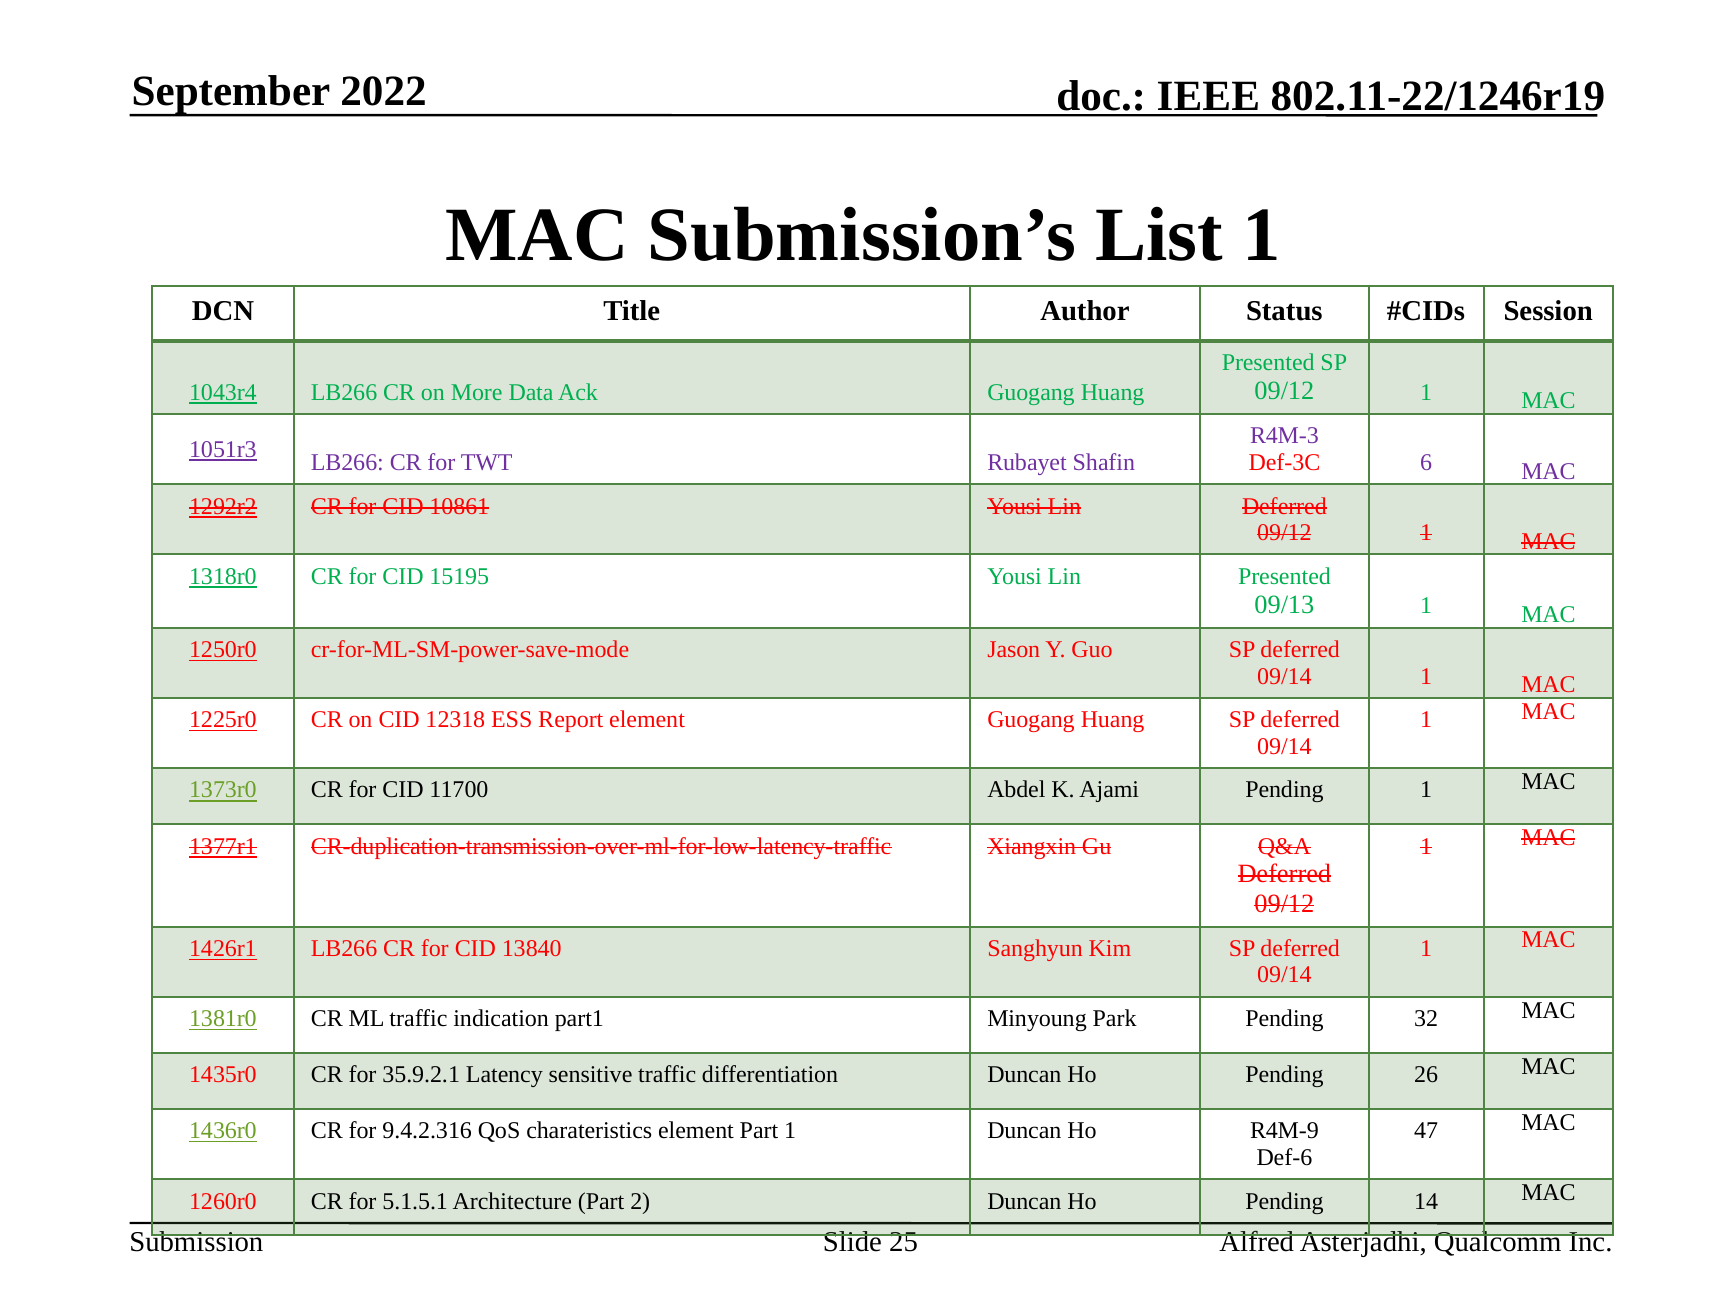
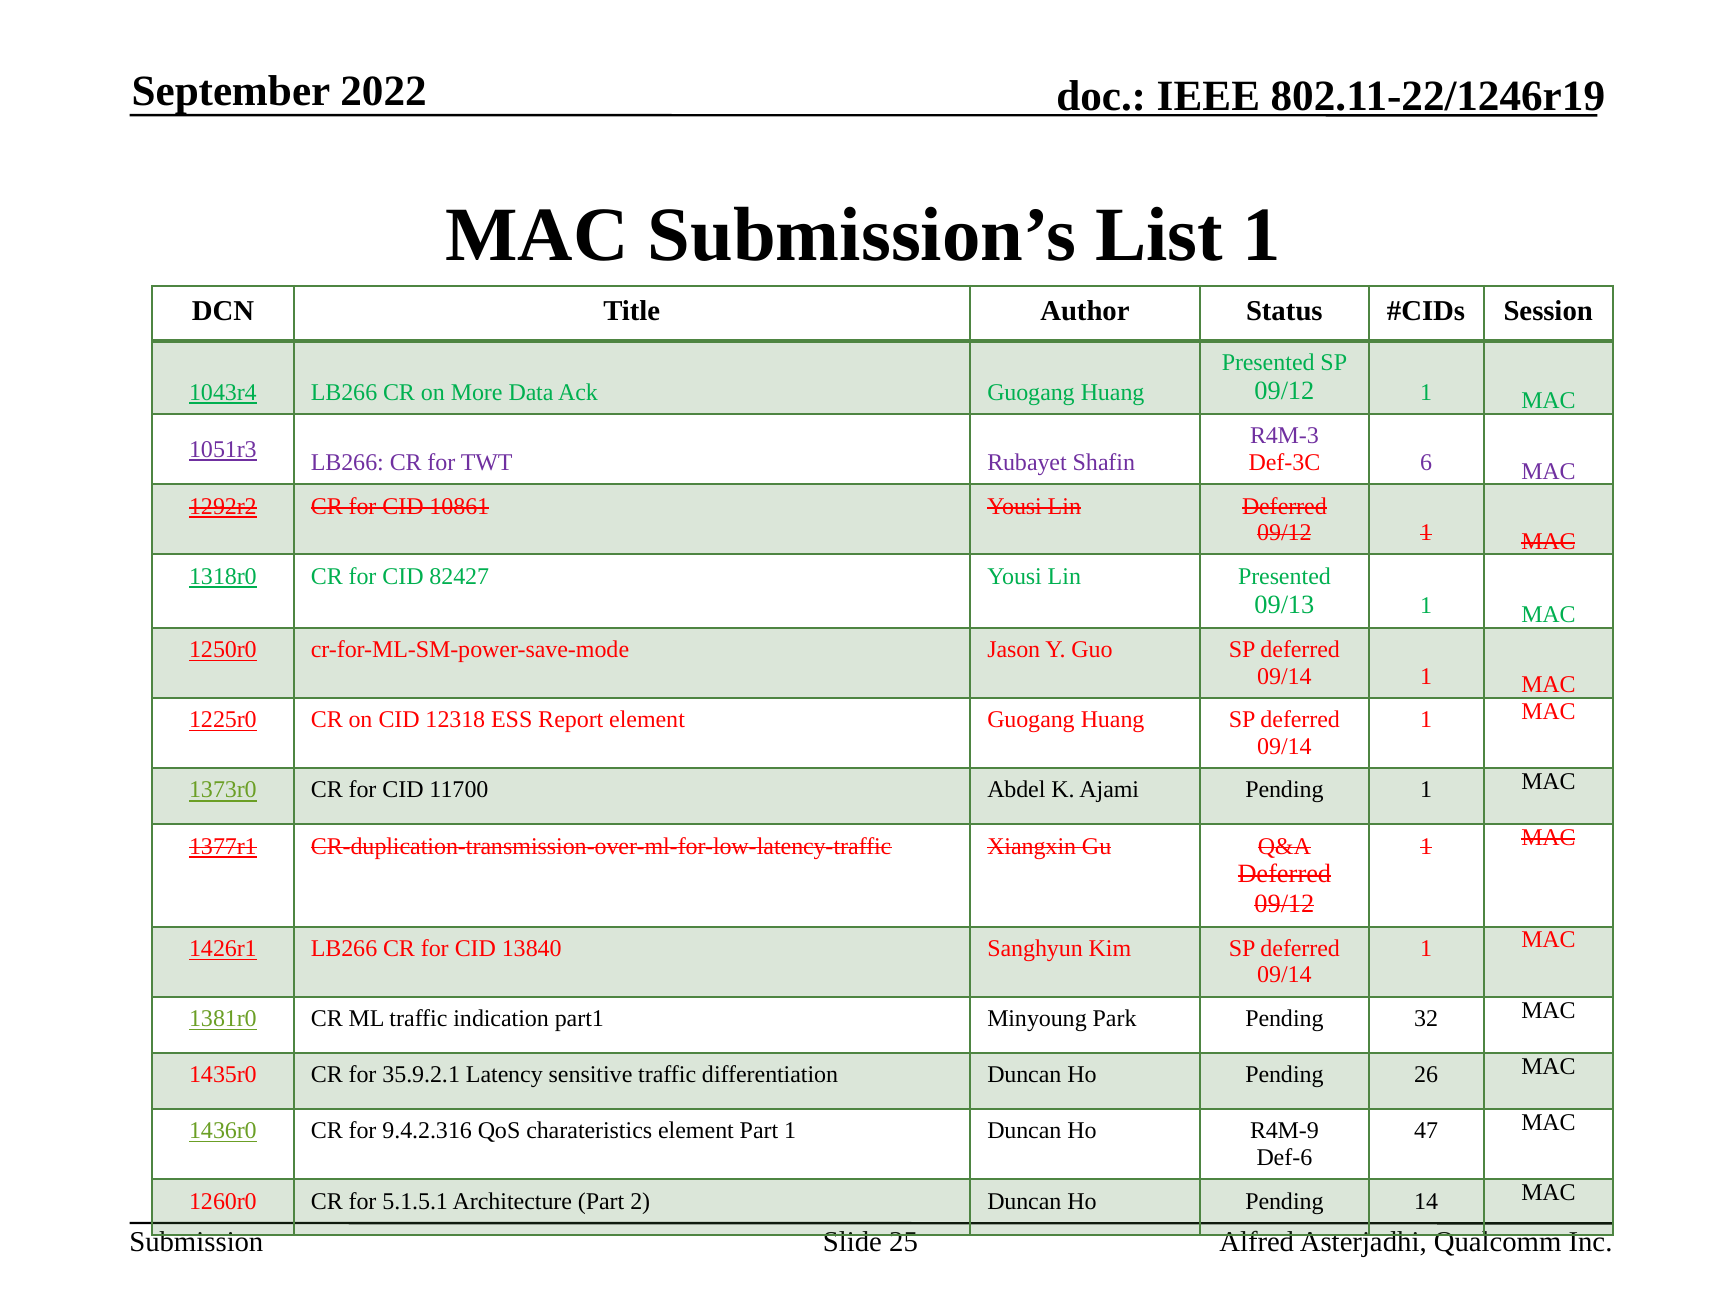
15195: 15195 -> 82427
